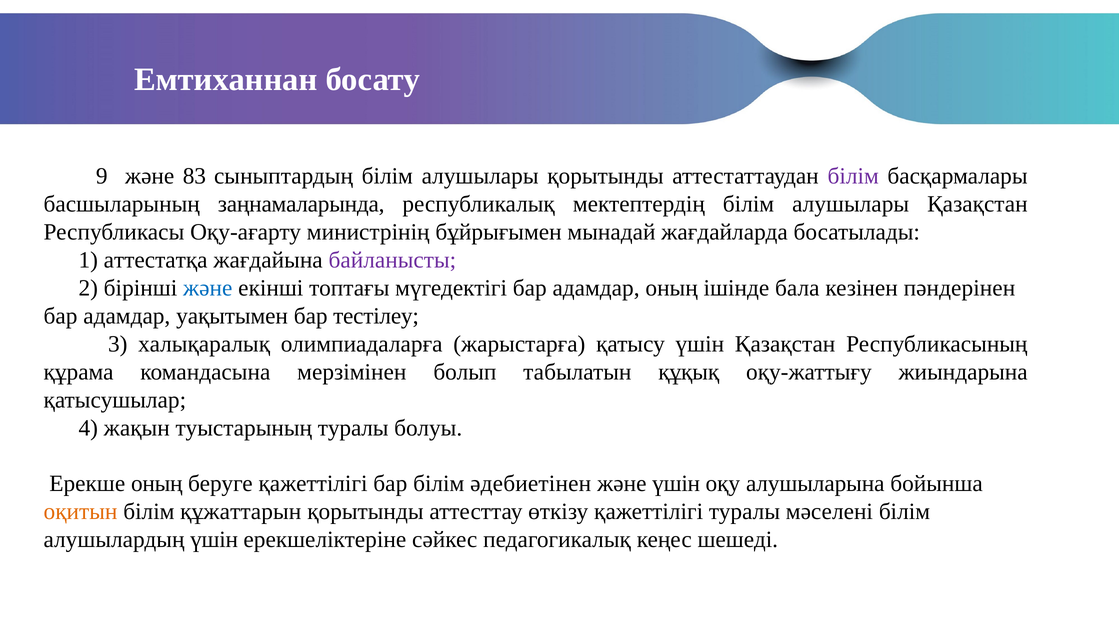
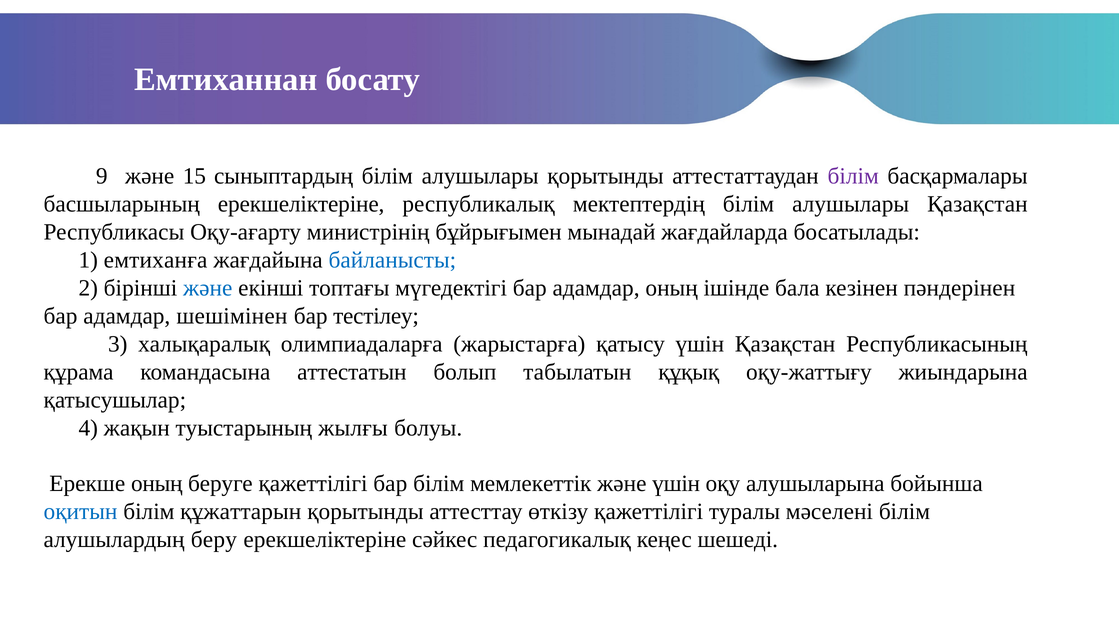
83: 83 -> 15
басшыларының заңнамаларында: заңнамаларында -> ерекшеліктеріне
аттестатқа: аттестатқа -> емтиханға
байланысты colour: purple -> blue
уақытымен: уақытымен -> шешімінен
мерзімінен: мерзімінен -> аттестатын
туыстарының туралы: туралы -> жылғы
әдебиетінен: әдебиетінен -> мемлекеттік
оқитын colour: orange -> blue
алушылардың үшін: үшін -> беру
